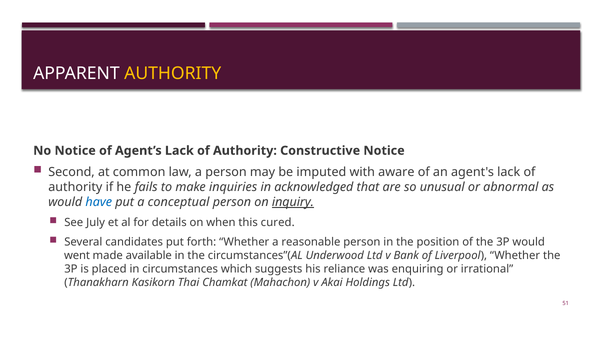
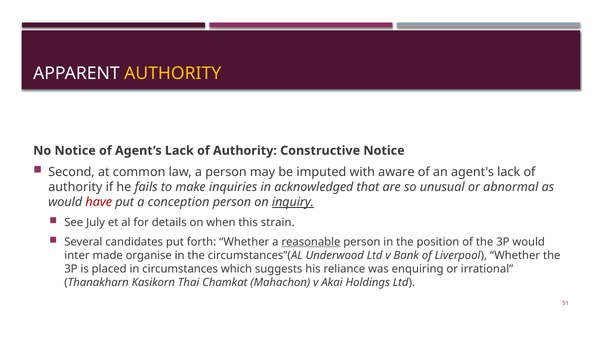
have colour: blue -> red
conceptual: conceptual -> conception
cured: cured -> strain
reasonable underline: none -> present
went: went -> inter
available: available -> organise
